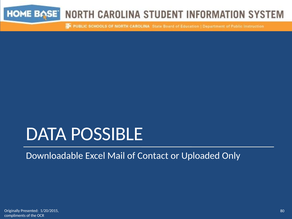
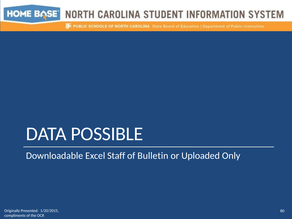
Mail: Mail -> Staff
Contact: Contact -> Bulletin
